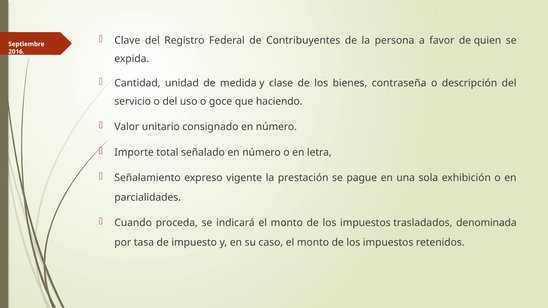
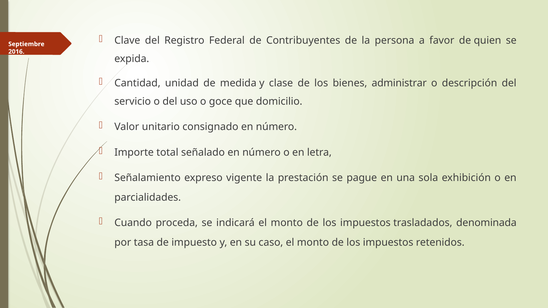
contraseña: contraseña -> administrar
haciendo: haciendo -> domicilio
